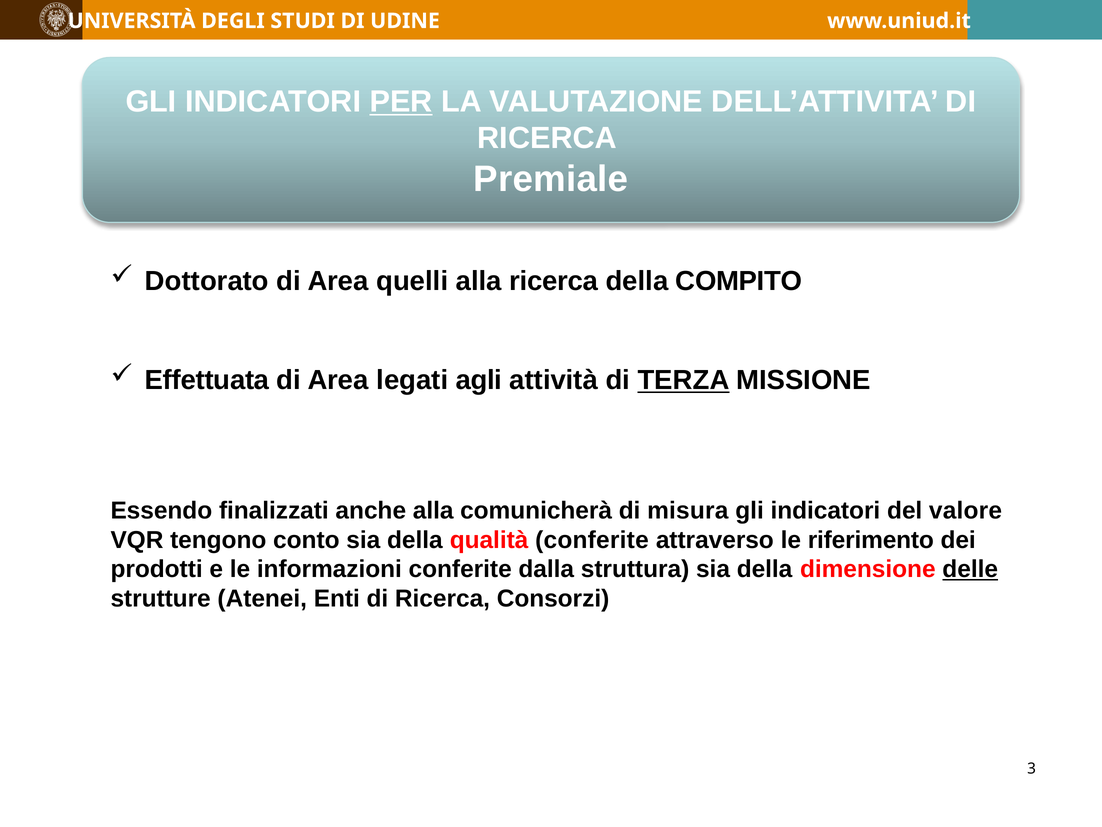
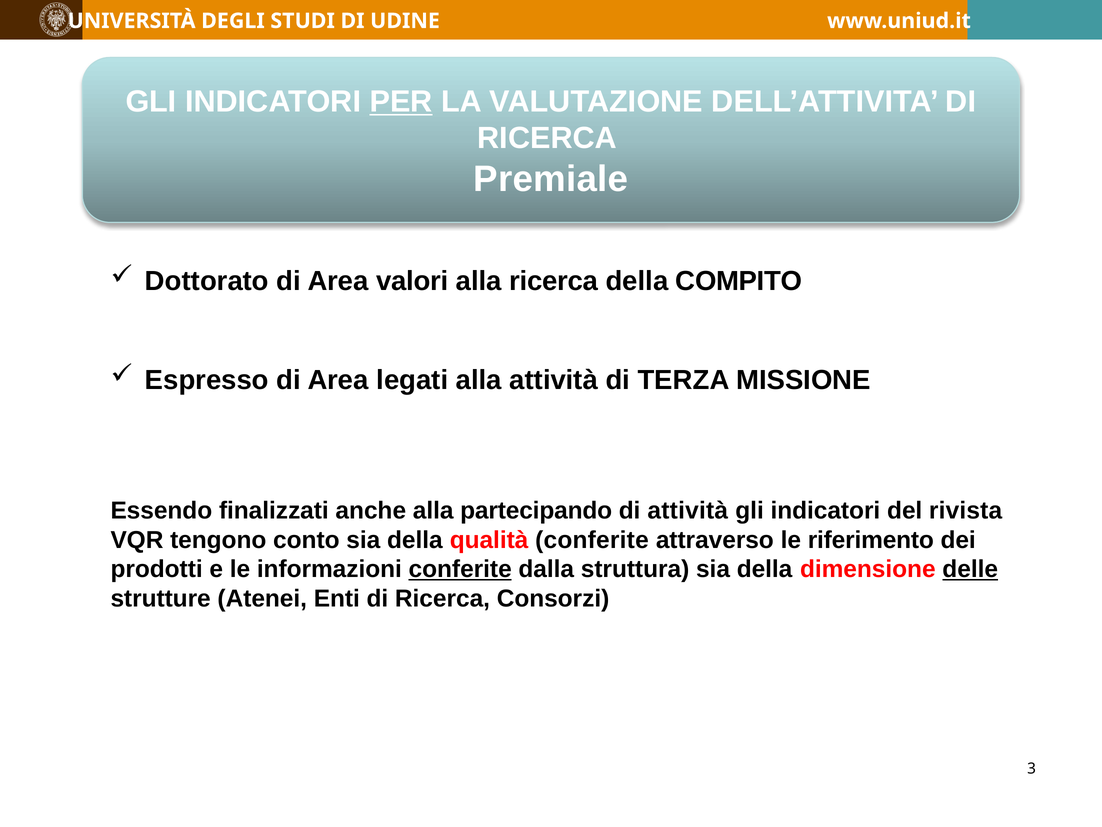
quelli: quelli -> valori
Effettuata: Effettuata -> Espresso
legati agli: agli -> alla
TERZA underline: present -> none
comunicherà: comunicherà -> partecipando
di misura: misura -> attività
valore: valore -> rivista
conferite at (460, 569) underline: none -> present
